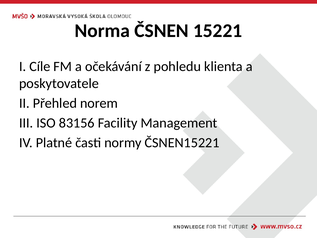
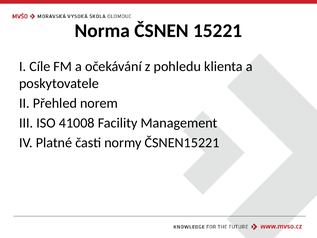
83156: 83156 -> 41008
